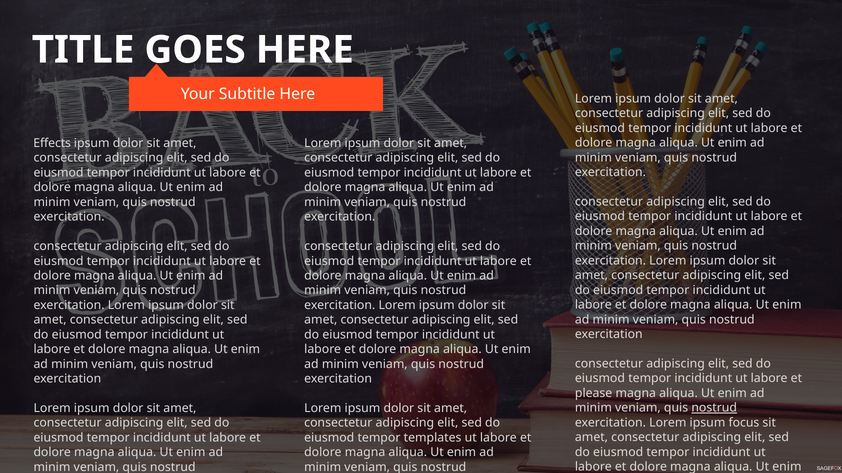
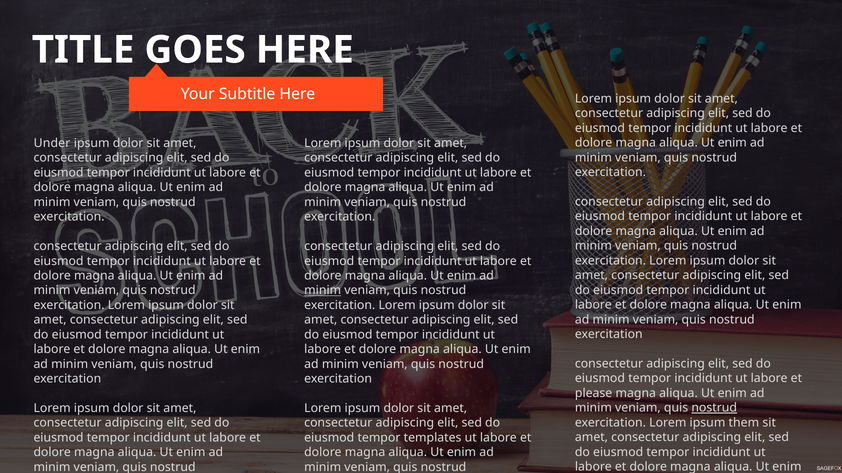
Effects: Effects -> Under
minim at (323, 291) underline: none -> present
focus: focus -> them
